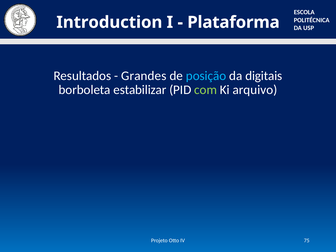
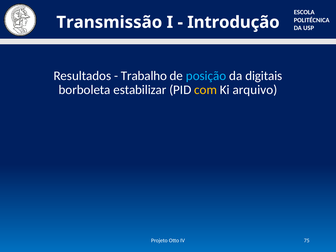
Introduction: Introduction -> Transmissão
Plataforma: Plataforma -> Introdução
Grandes: Grandes -> Trabalho
com colour: light green -> yellow
